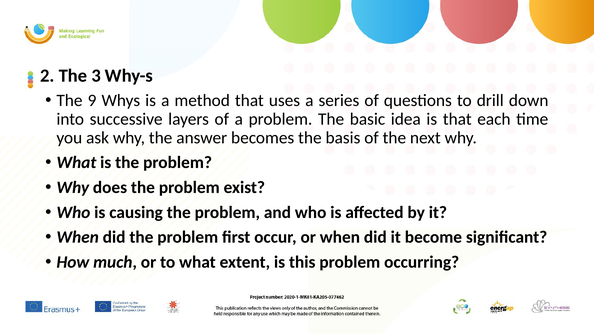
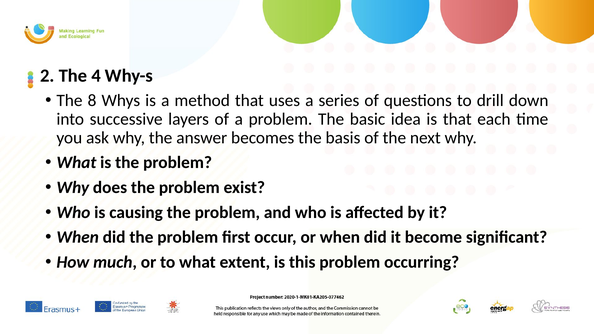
3: 3 -> 4
9: 9 -> 8
